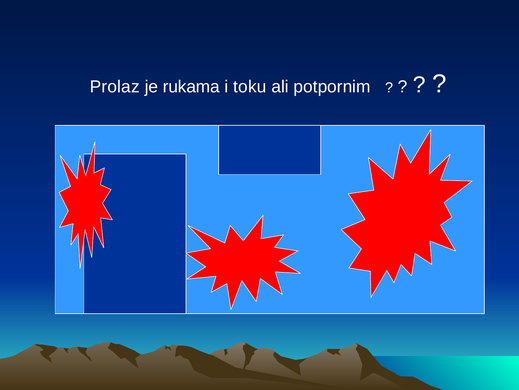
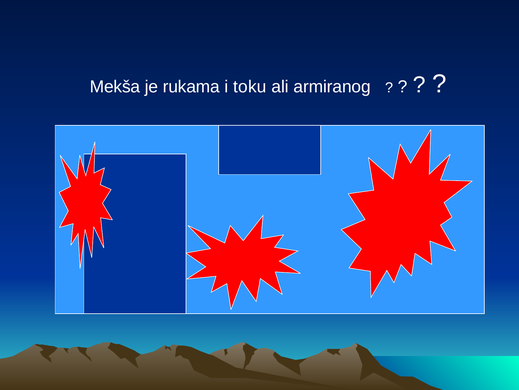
Prolaz: Prolaz -> Mekša
potpornim: potpornim -> armiranog
